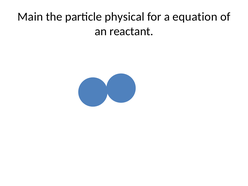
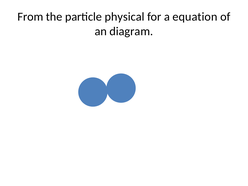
Main: Main -> From
reactant: reactant -> diagram
